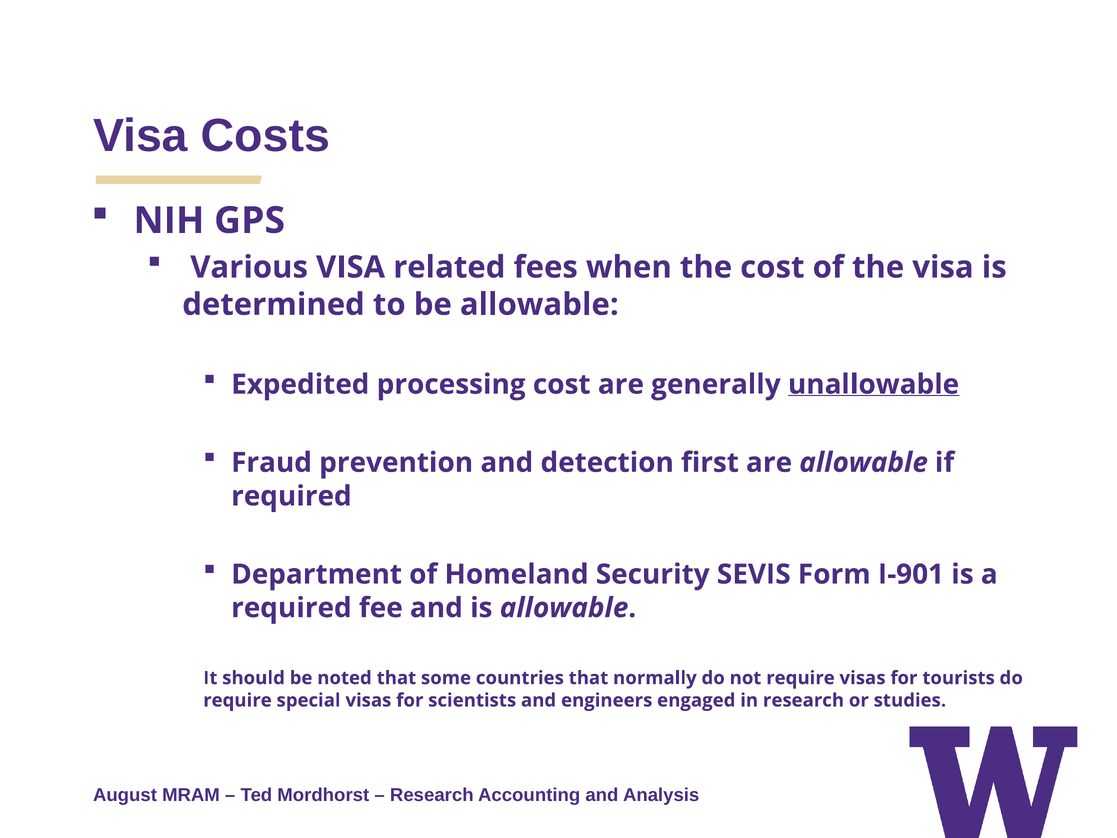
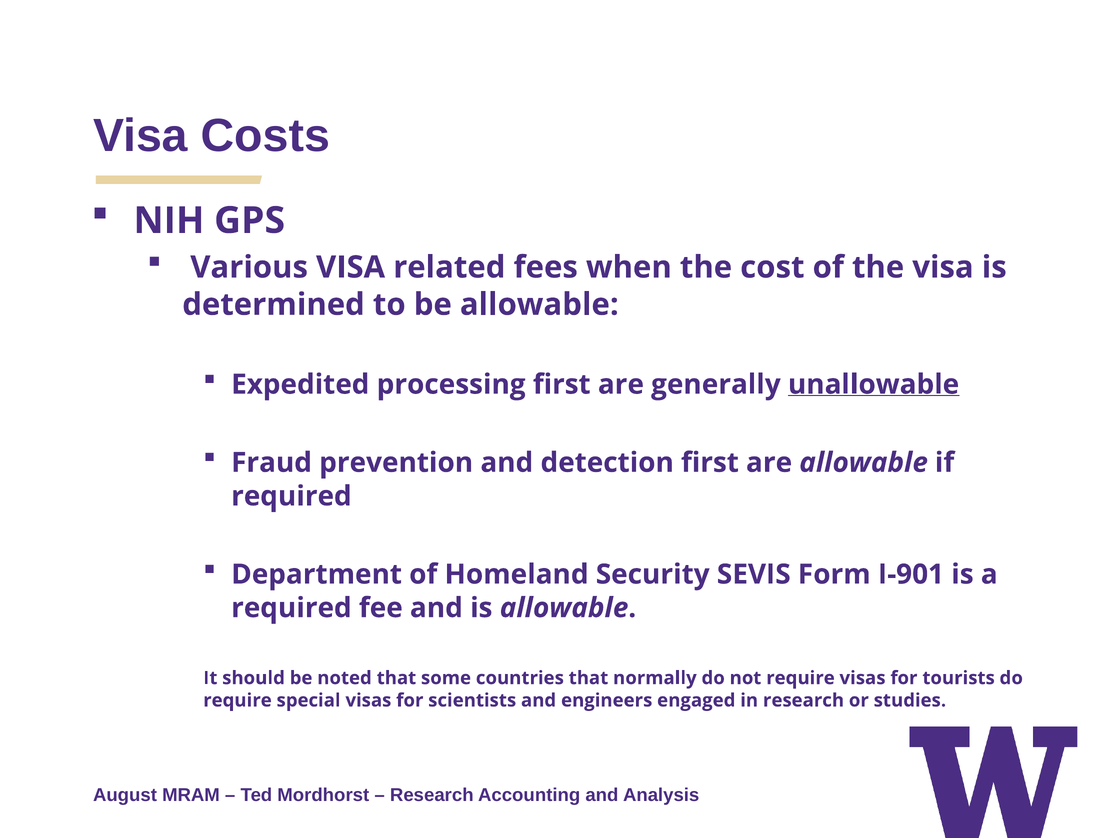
processing cost: cost -> first
